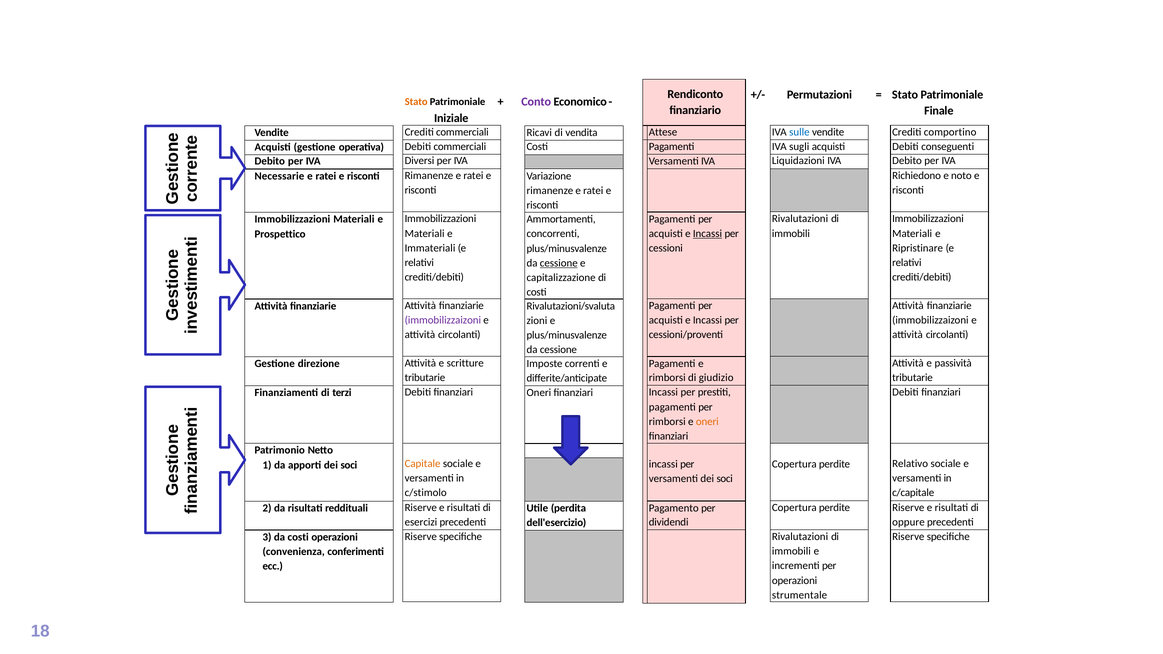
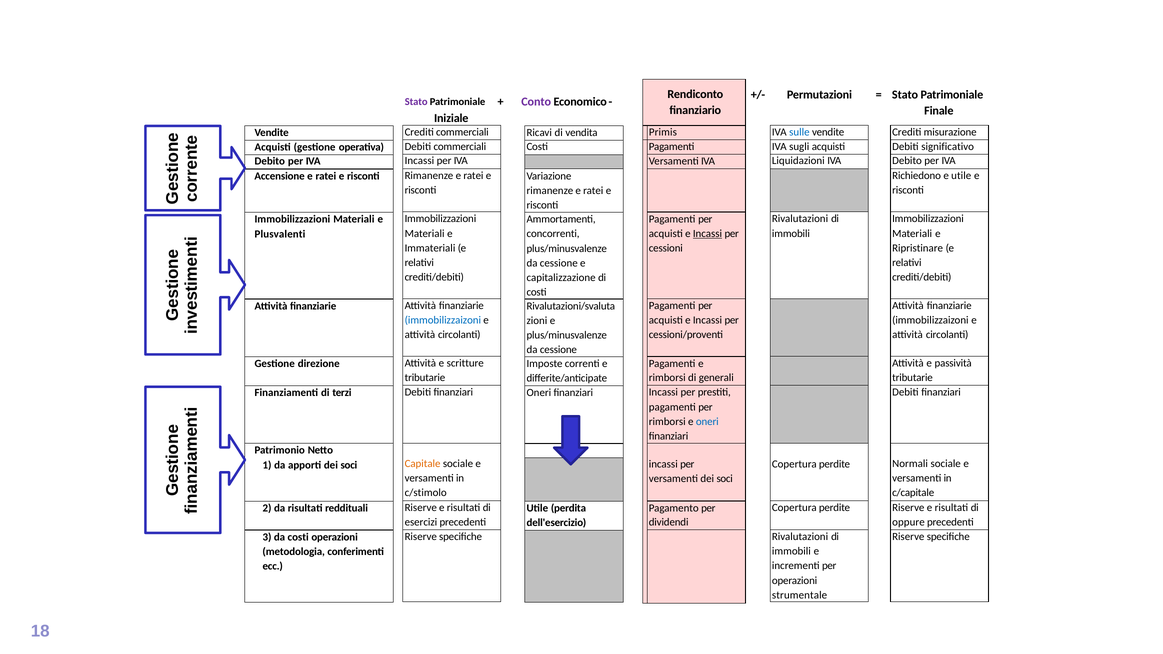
Stato at (416, 102) colour: orange -> purple
comportino: comportino -> misurazione
Attese: Attese -> Primis
conseguenti: conseguenti -> significativo
Diversi at (419, 161): Diversi -> Incassi
e noto: noto -> utile
Necessarie: Necessarie -> Accensione
Prospettico: Prospettico -> Plusvalenti
cessione at (559, 263) underline: present -> none
immobilizzaizoni at (443, 320) colour: purple -> blue
giudizio: giudizio -> generali
oneri at (707, 422) colour: orange -> blue
Relativo: Relativo -> Normali
convenienza: convenienza -> metodologia
